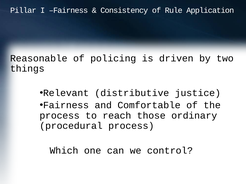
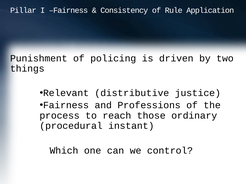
Reasonable: Reasonable -> Punishment
Comfortable: Comfortable -> Professions
procedural process: process -> instant
